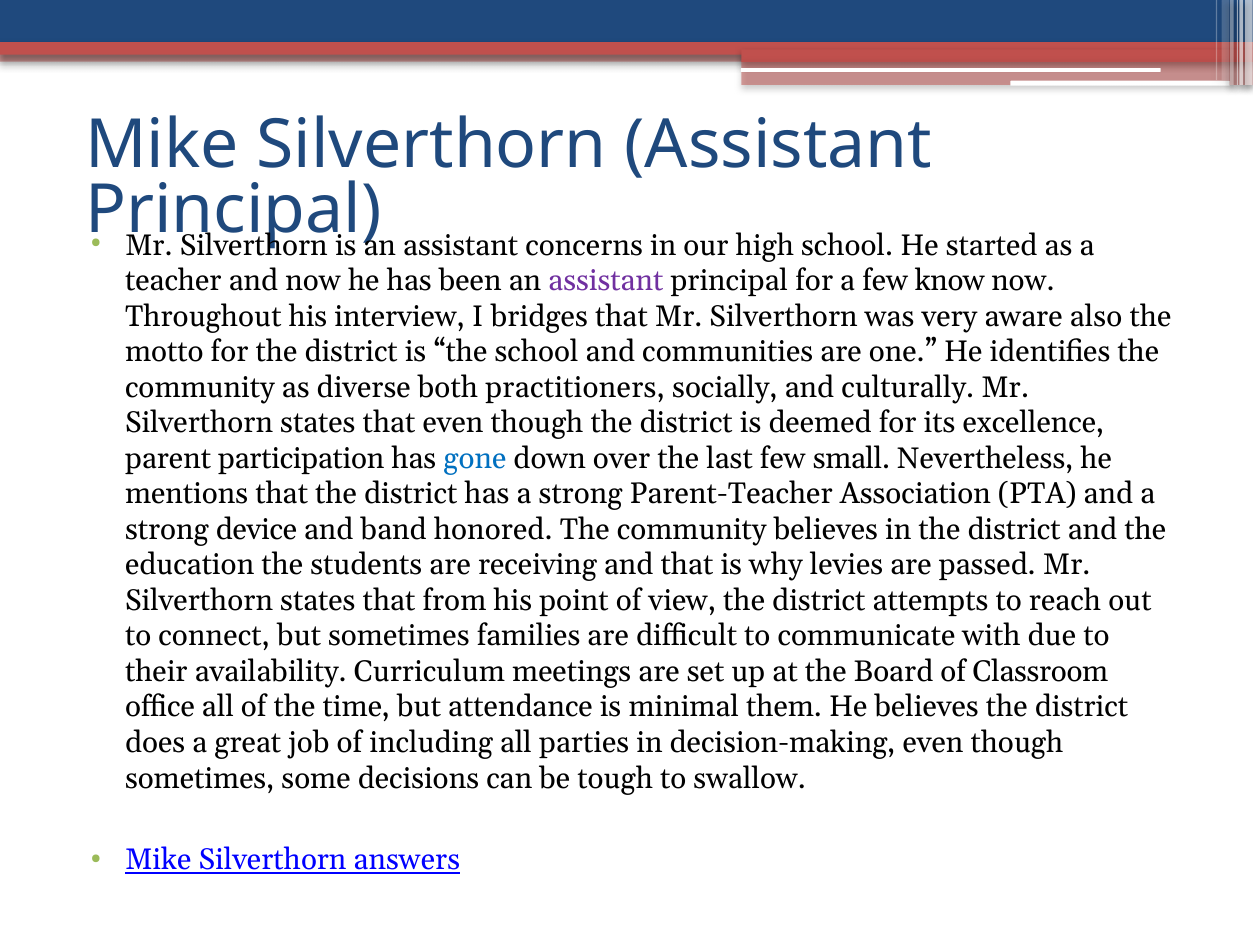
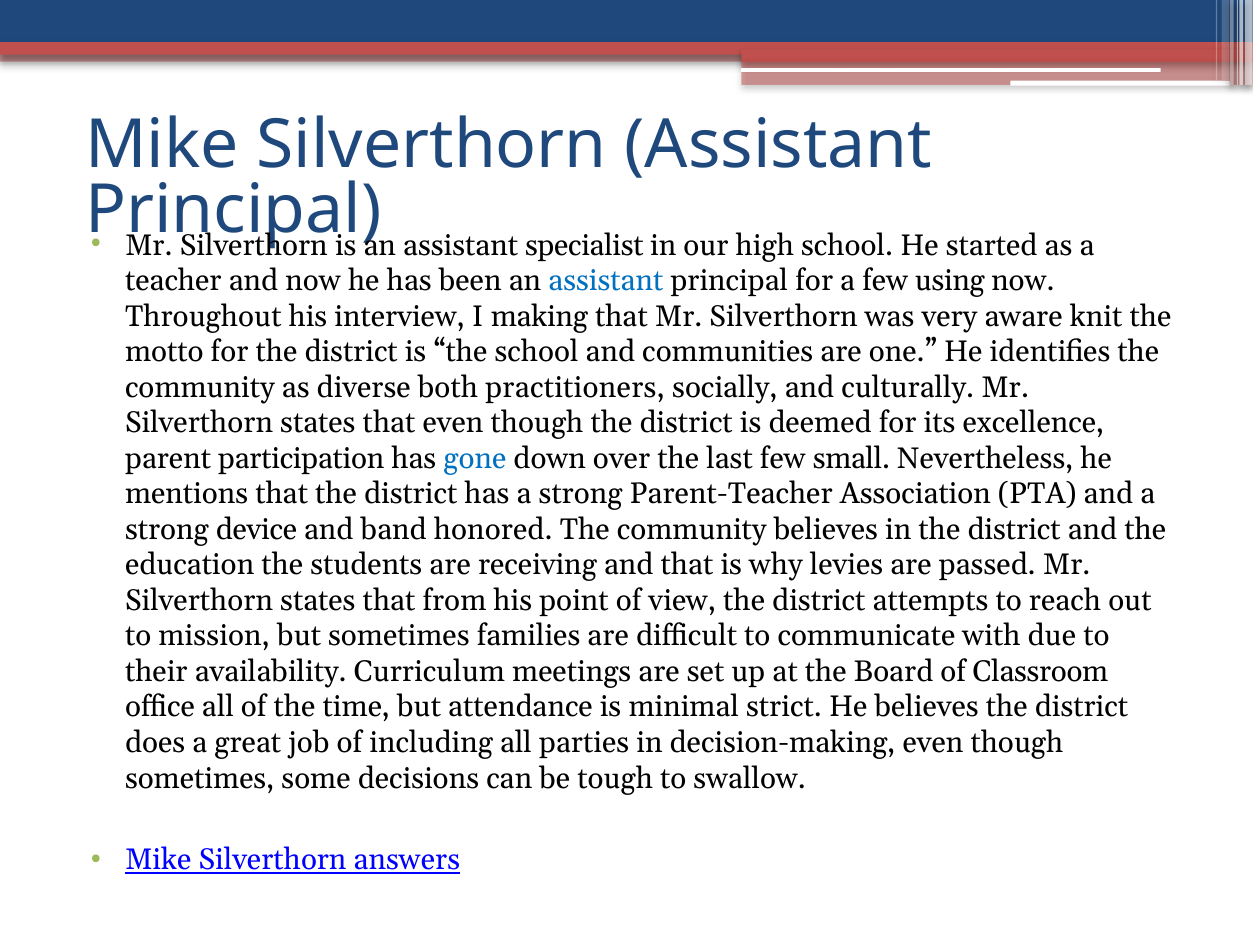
concerns: concerns -> specialist
assistant at (606, 281) colour: purple -> blue
know: know -> using
bridges: bridges -> making
also: also -> knit
connect: connect -> mission
them: them -> strict
